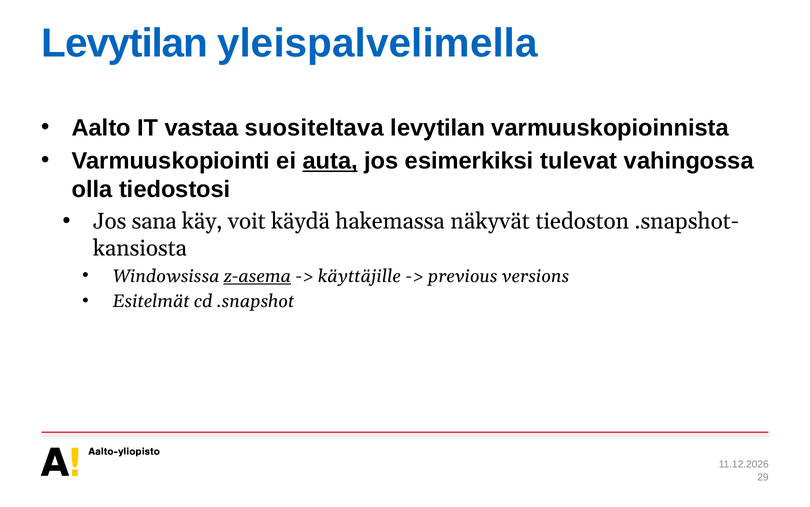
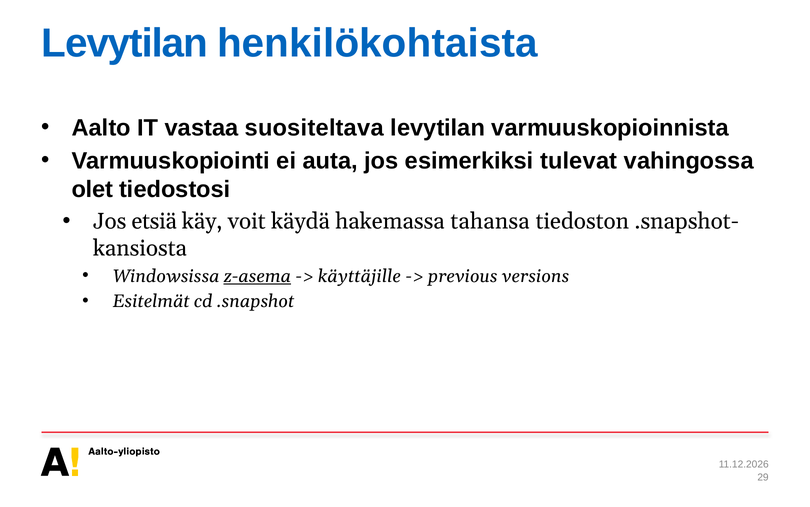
yleispalvelimella: yleispalvelimella -> henkilökohtaista
auta underline: present -> none
olla: olla -> olet
sana: sana -> etsiä
näkyvät: näkyvät -> tahansa
